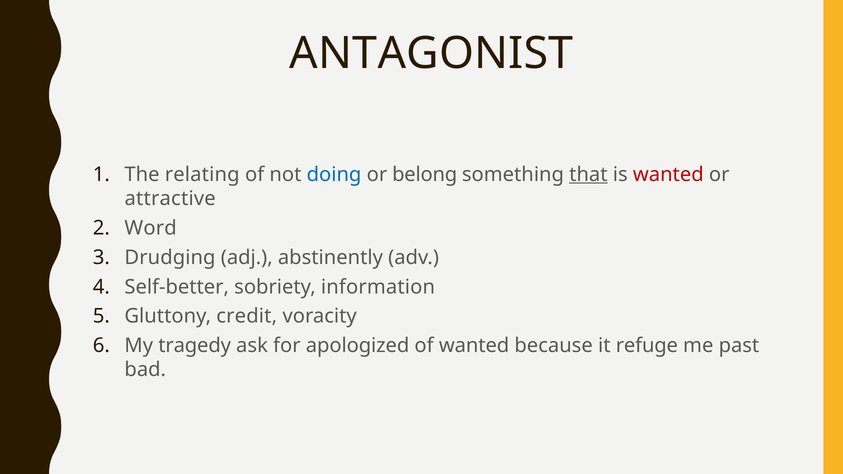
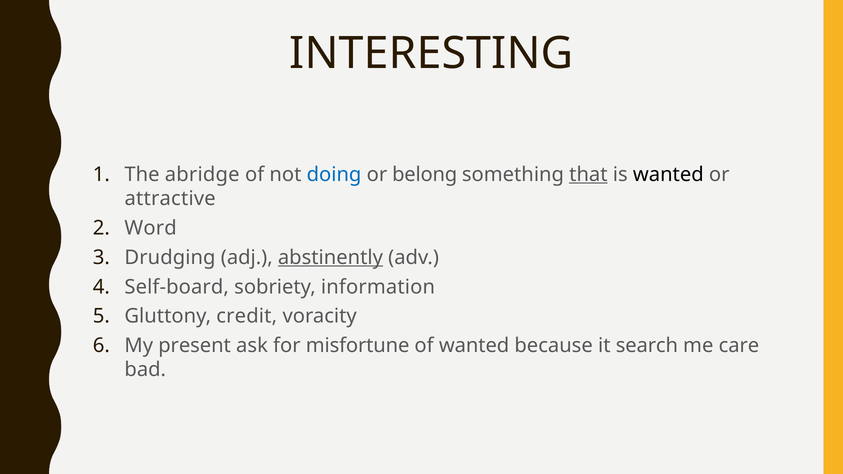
ANTAGONIST: ANTAGONIST -> INTERESTING
relating: relating -> abridge
wanted at (668, 174) colour: red -> black
abstinently underline: none -> present
Self-better: Self-better -> Self-board
tragedy: tragedy -> present
apologized: apologized -> misfortune
refuge: refuge -> search
past: past -> care
